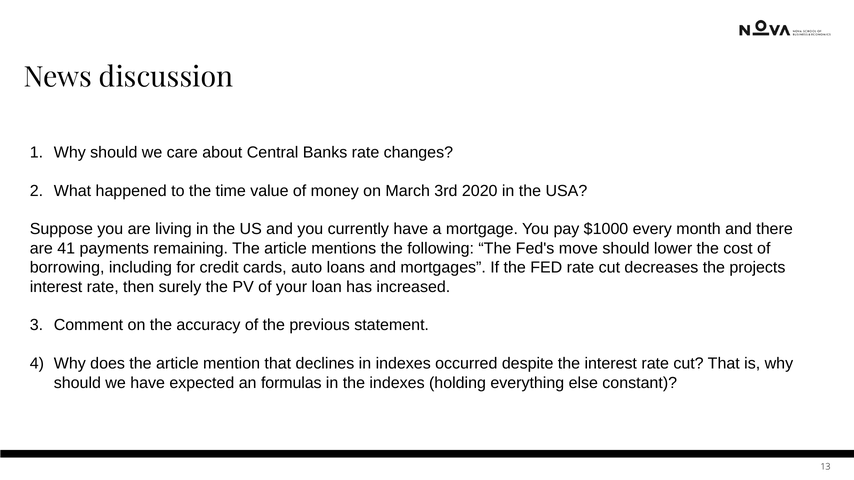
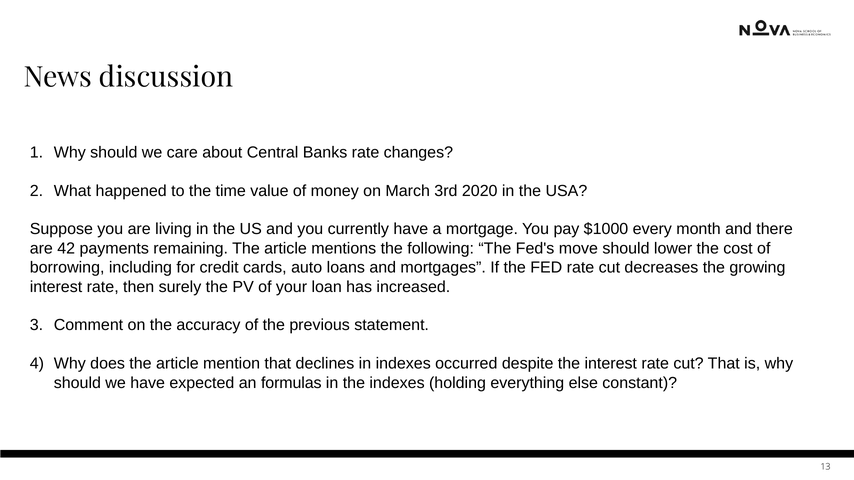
41: 41 -> 42
projects: projects -> growing
